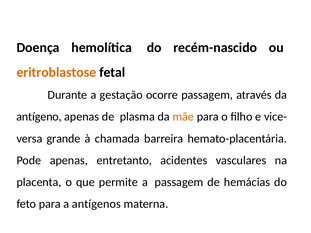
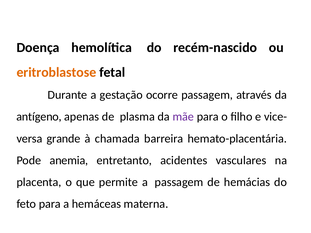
mãe colour: orange -> purple
Pode apenas: apenas -> anemia
antígenos: antígenos -> hemáceas
